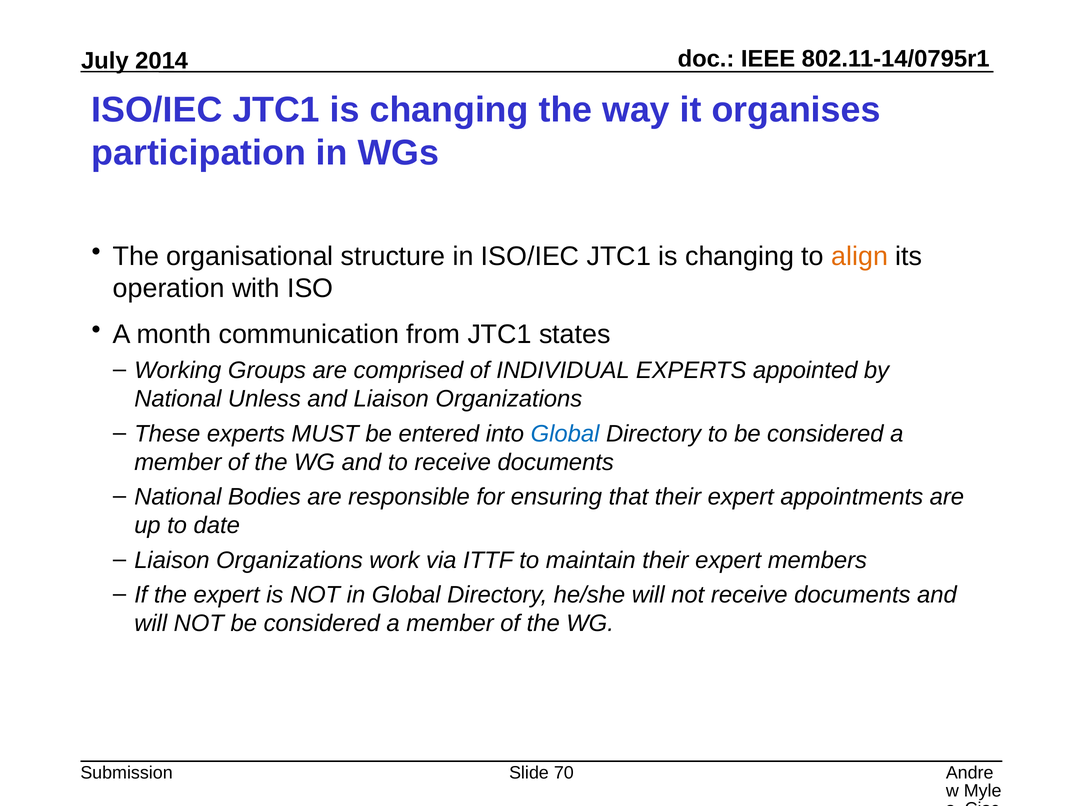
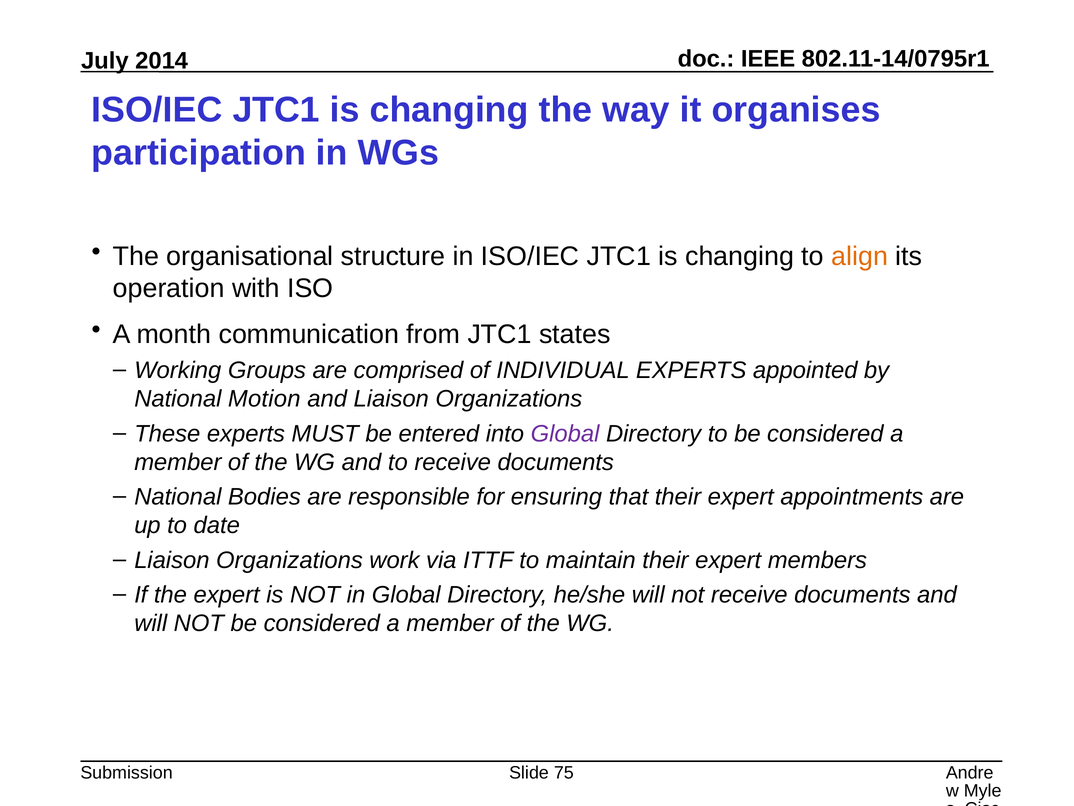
Unless: Unless -> Motion
Global at (565, 433) colour: blue -> purple
70: 70 -> 75
